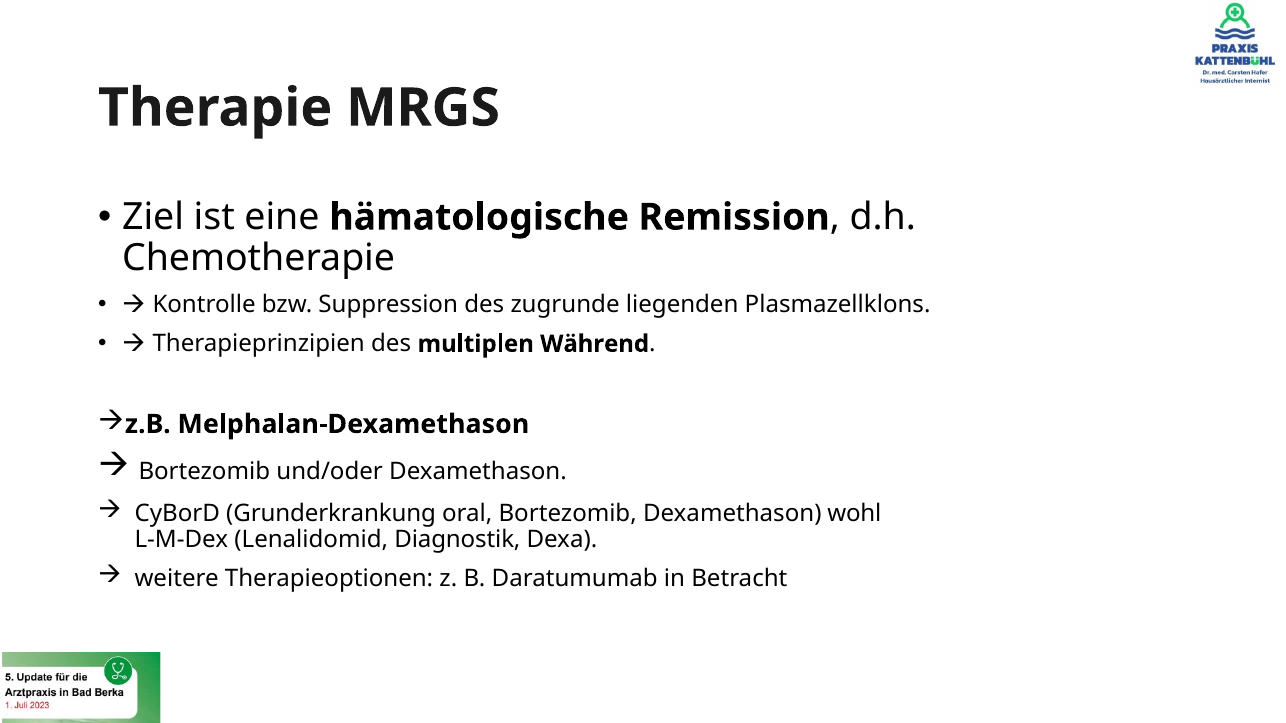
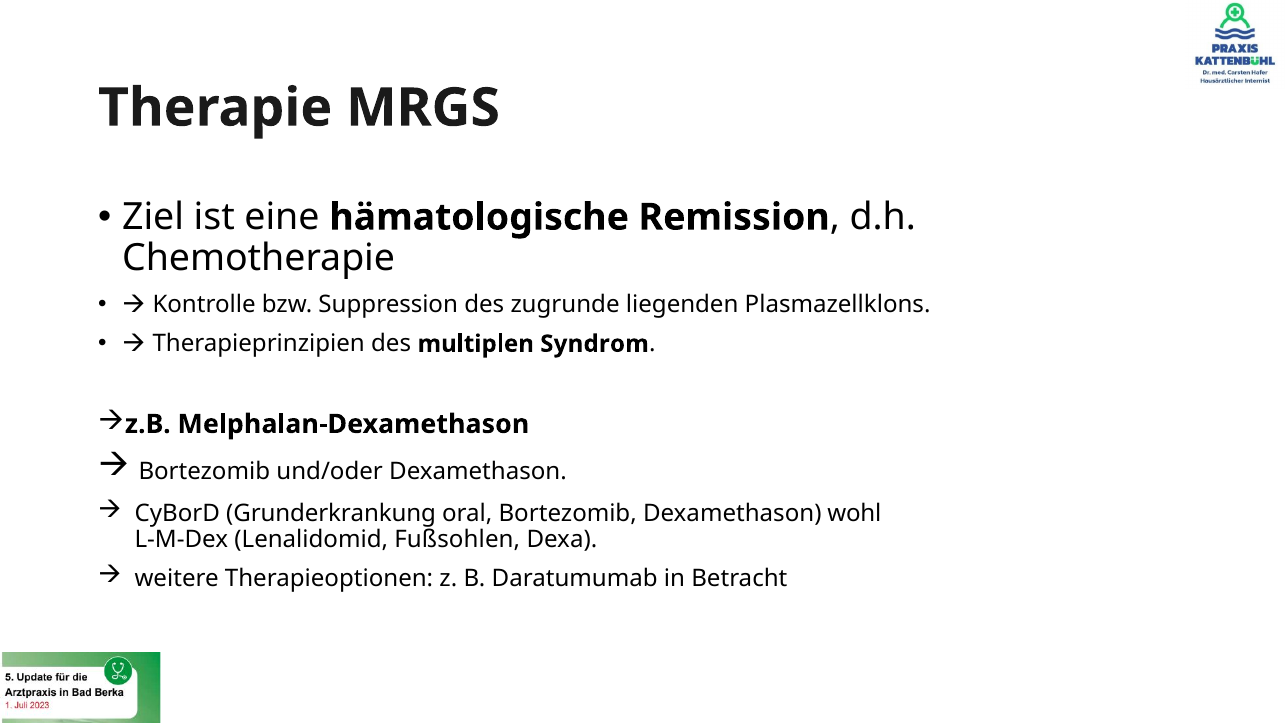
Während: Während -> Syndrom
Diagnostik: Diagnostik -> Fußsohlen
